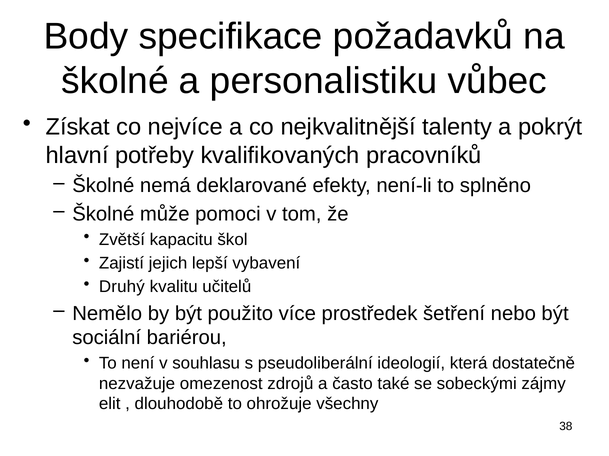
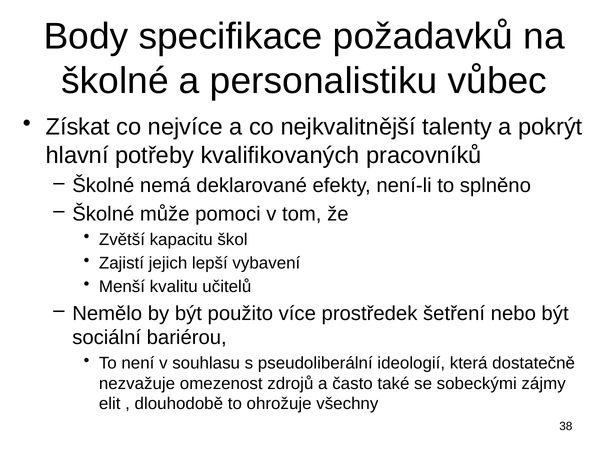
Druhý: Druhý -> Menší
